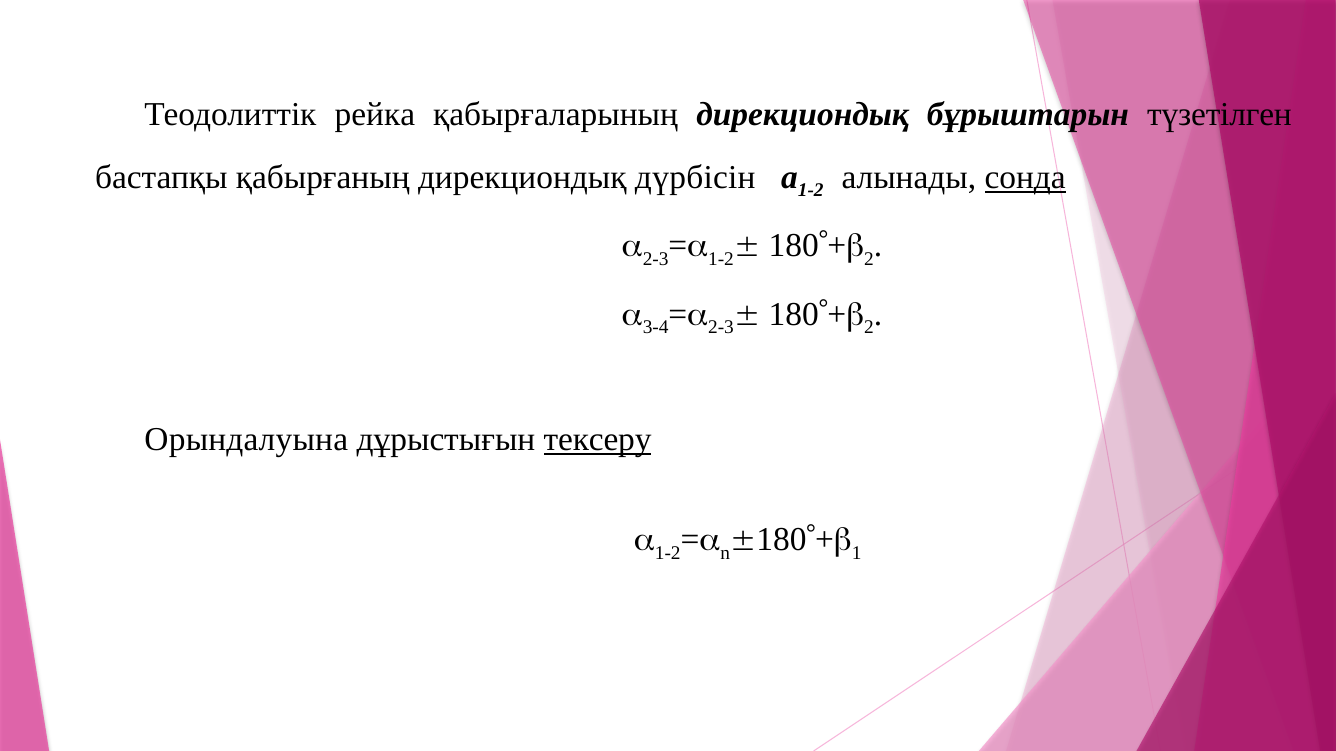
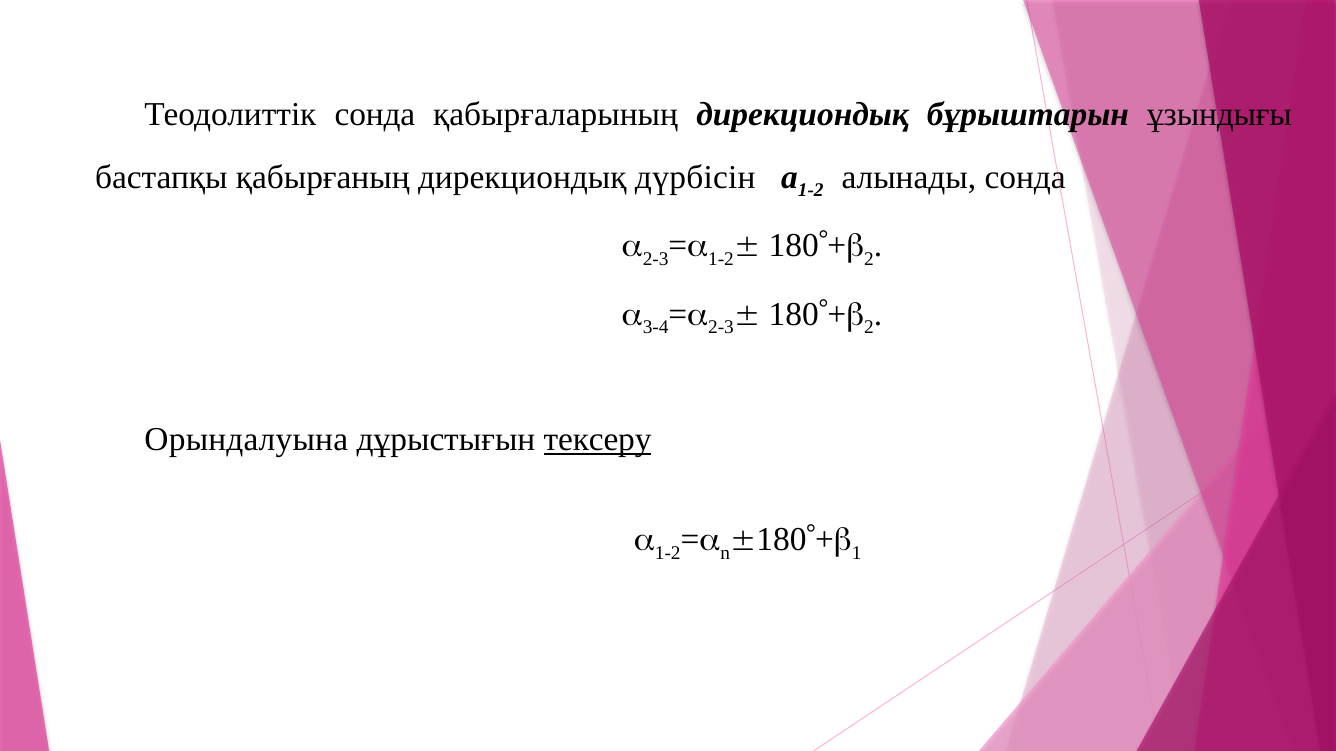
Теодолиттік рейка: рейка -> сонда
түзетілген: түзетілген -> ұзындығы
сонда at (1025, 178) underline: present -> none
